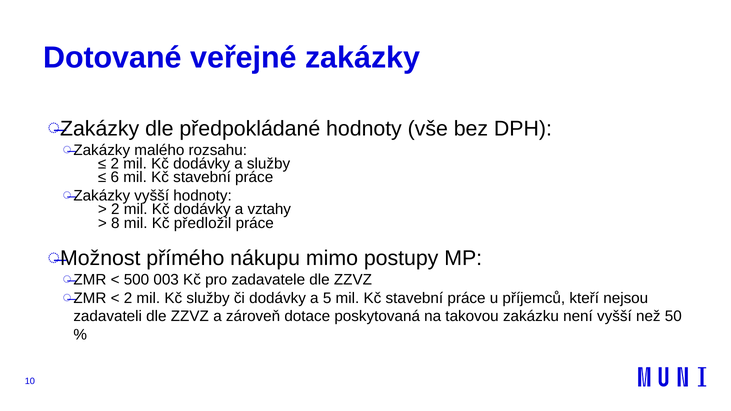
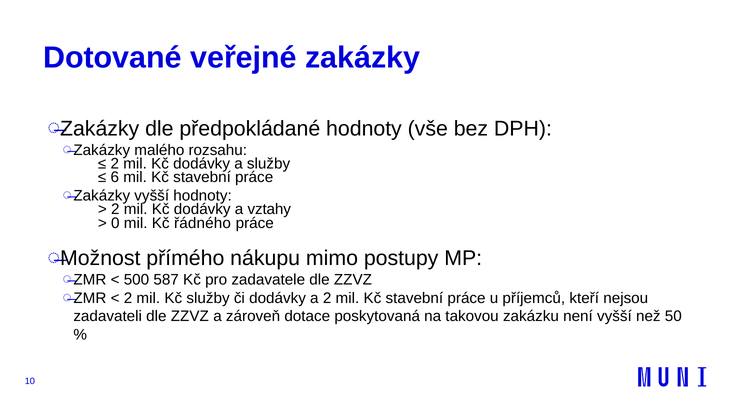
8: 8 -> 0
předložil: předložil -> řádného
003: 003 -> 587
a 5: 5 -> 2
